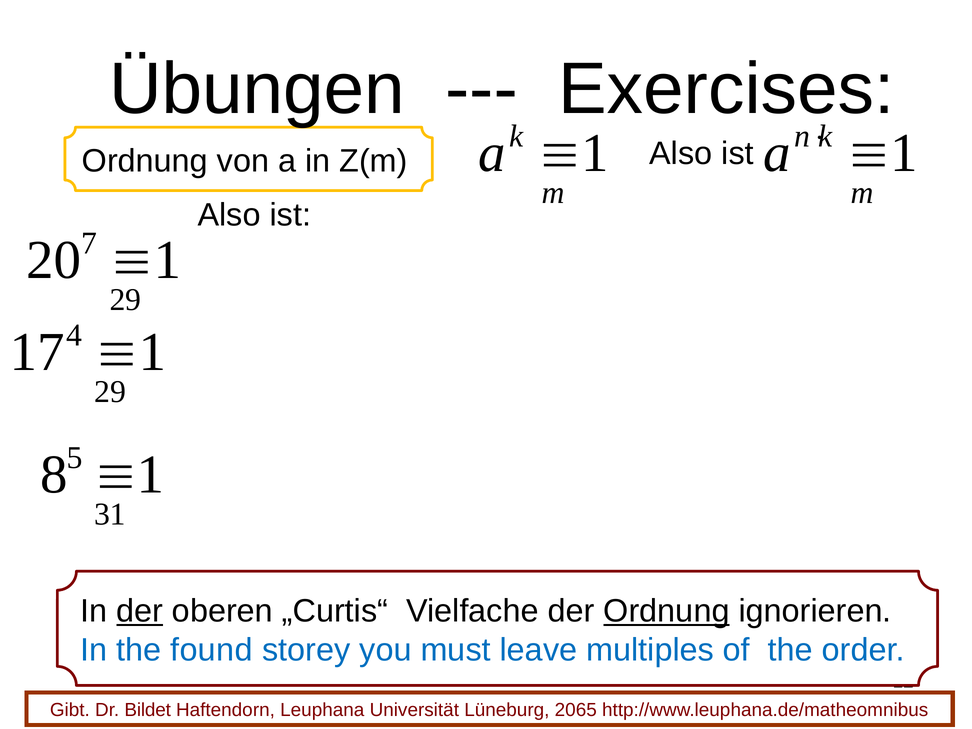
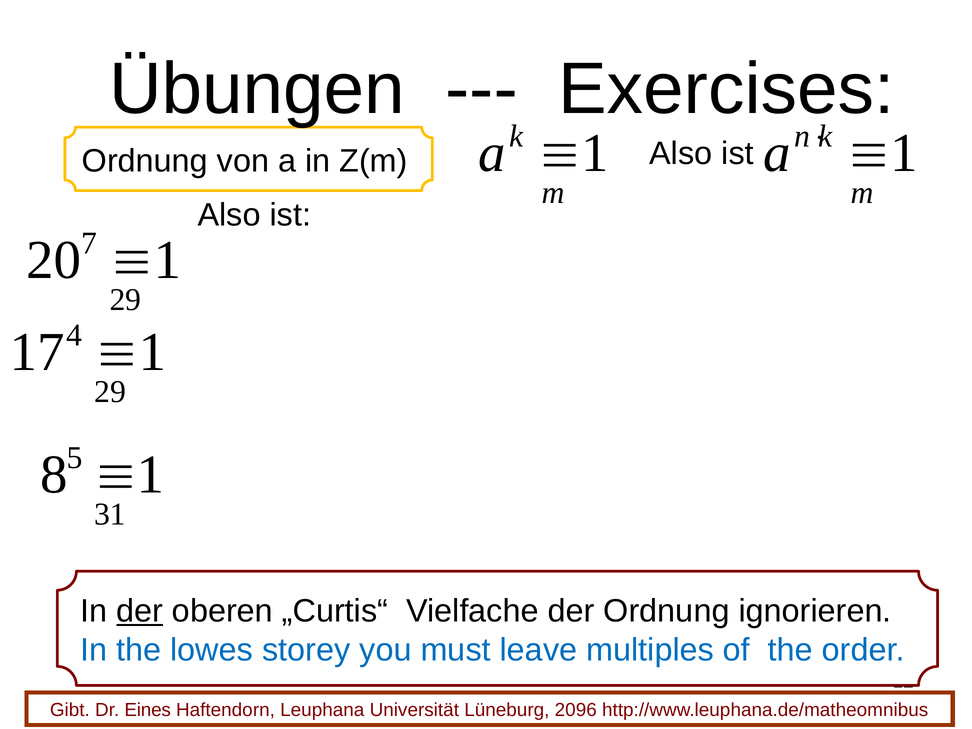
Ordnung at (667, 611) underline: present -> none
found: found -> lowes
Bildet: Bildet -> Eines
2065: 2065 -> 2096
